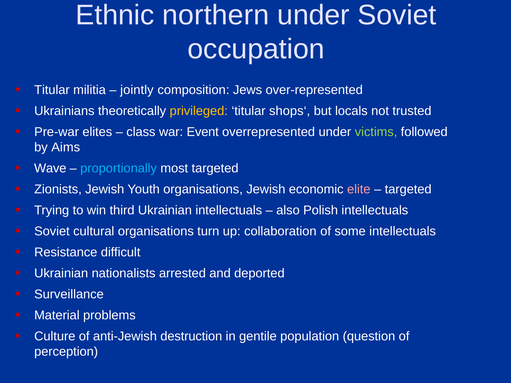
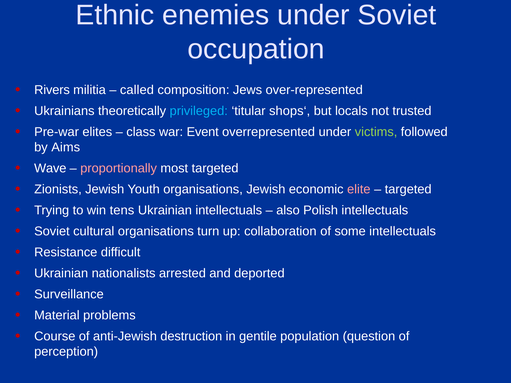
northern: northern -> enemies
Titular at (52, 90): Titular -> Rivers
jointly: jointly -> called
privileged colour: yellow -> light blue
proportionally colour: light blue -> pink
third: third -> tens
Culture: Culture -> Course
